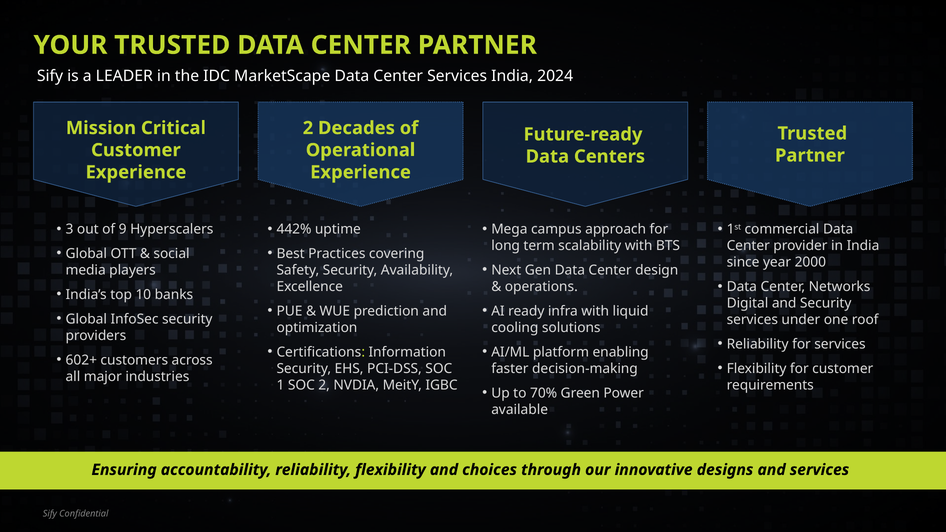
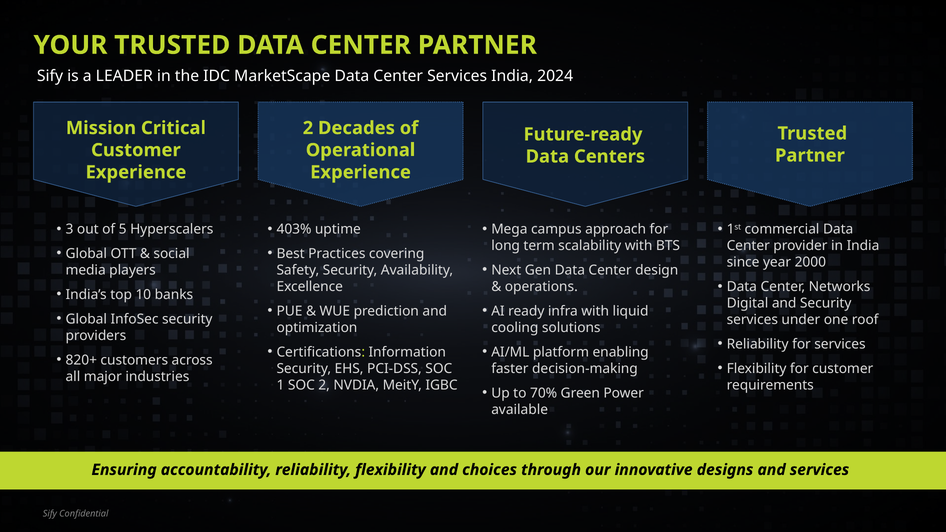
9: 9 -> 5
442%: 442% -> 403%
602+: 602+ -> 820+
